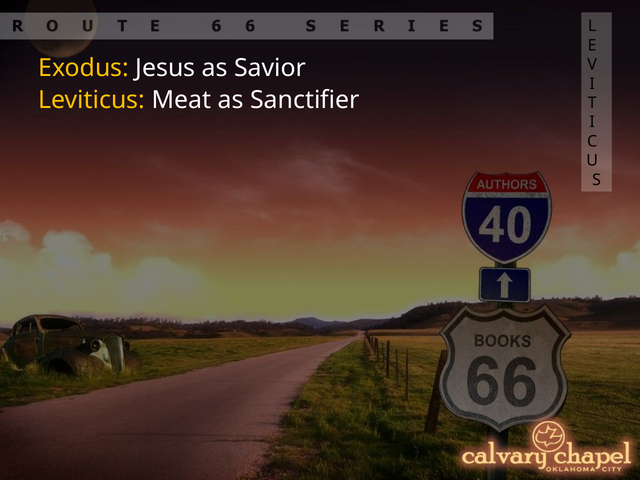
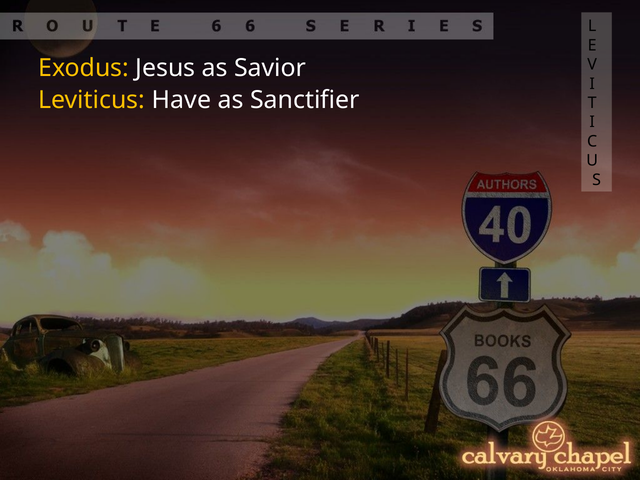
Meat: Meat -> Have
